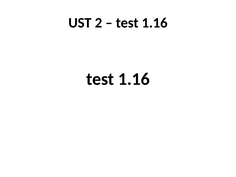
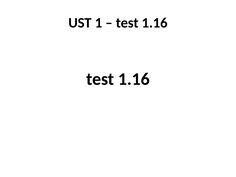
2: 2 -> 1
